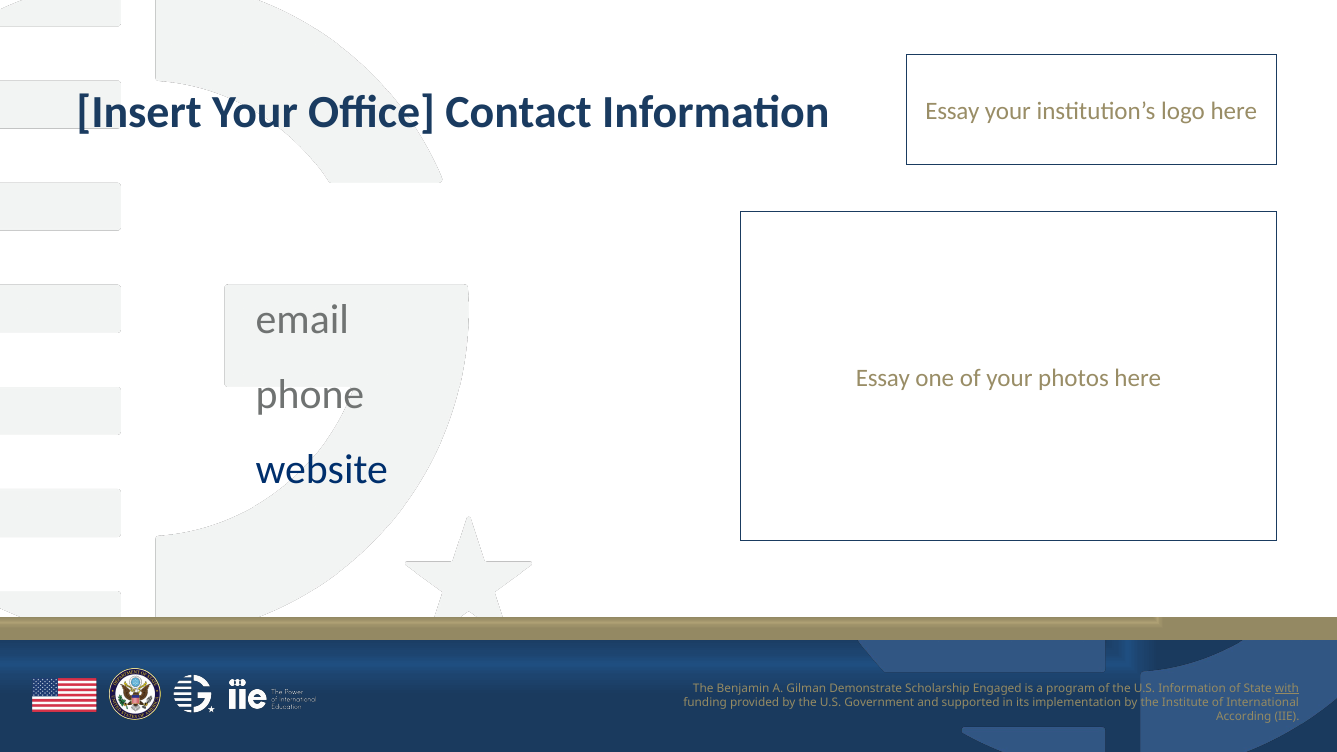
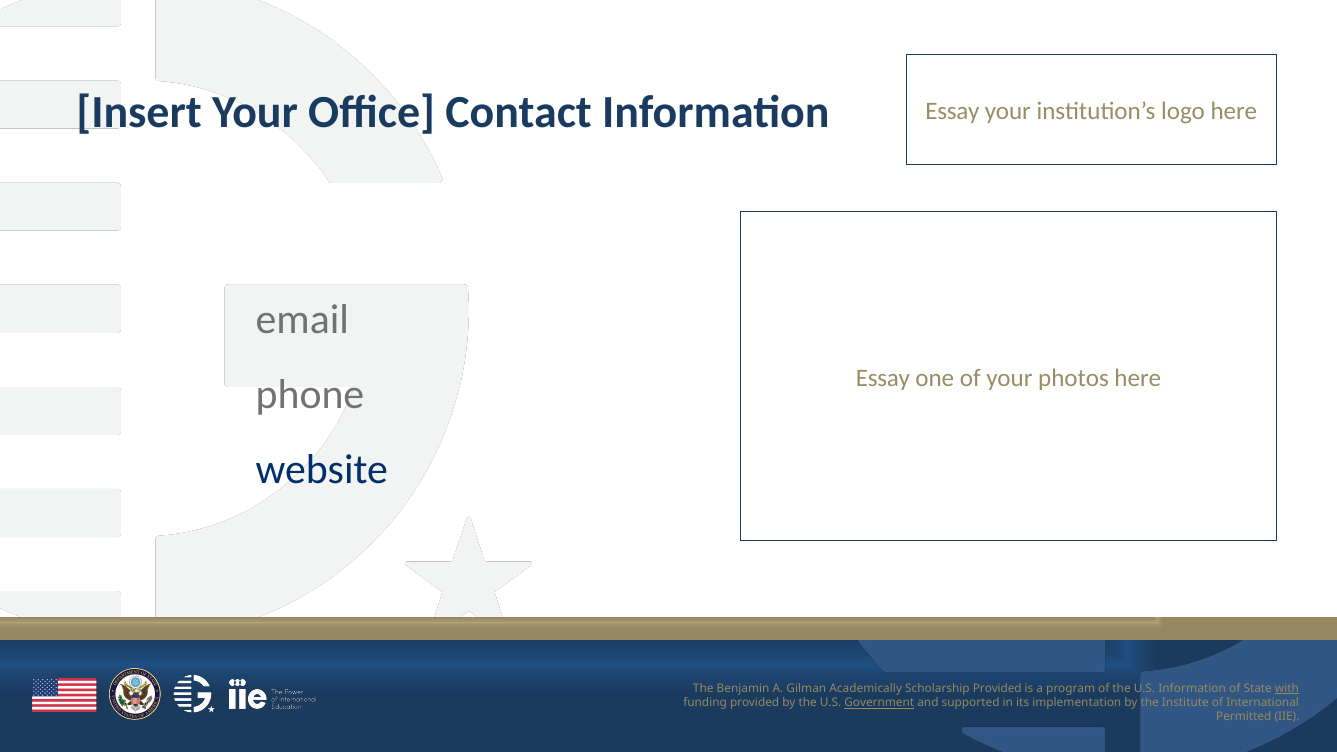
Demonstrate: Demonstrate -> Academically
Scholarship Engaged: Engaged -> Provided
Government underline: none -> present
According: According -> Permitted
